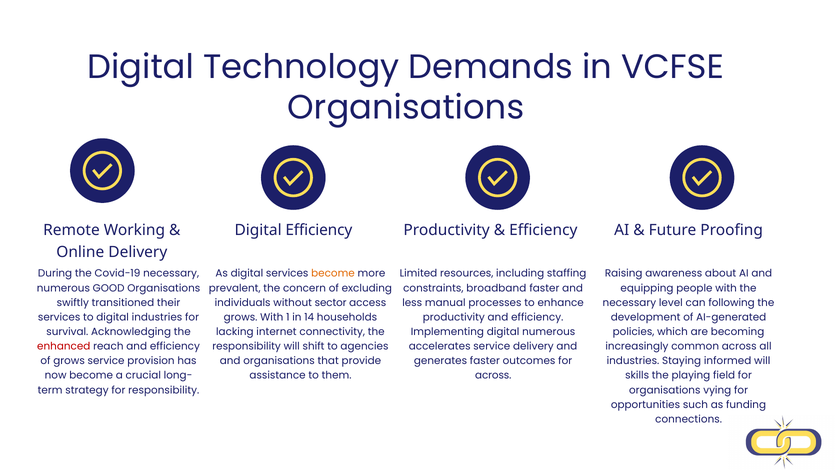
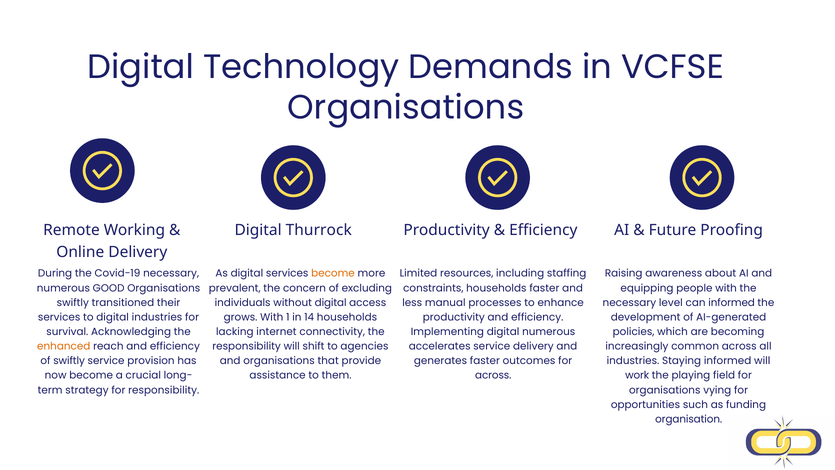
Digital Efficiency: Efficiency -> Thurrock
constraints broadband: broadband -> households
without sector: sector -> digital
can following: following -> informed
enhanced colour: red -> orange
of grows: grows -> swiftly
skills: skills -> work
connections: connections -> organisation
